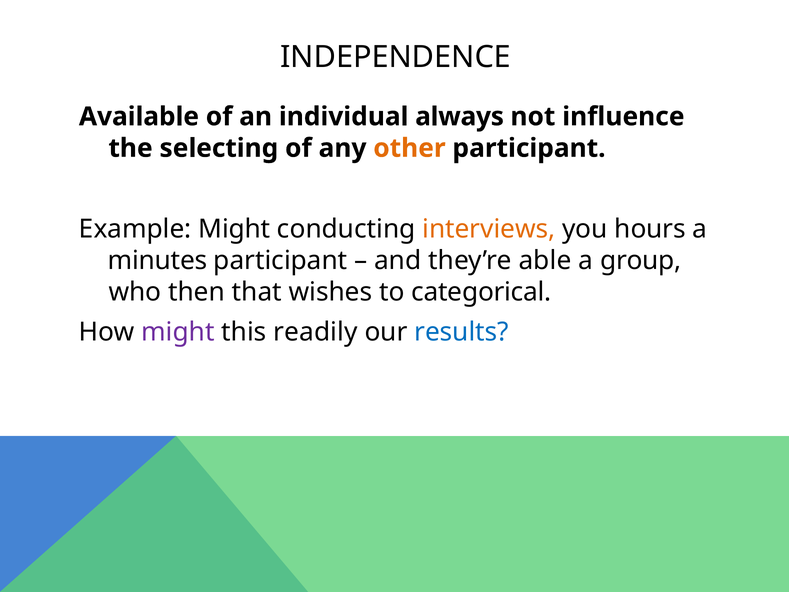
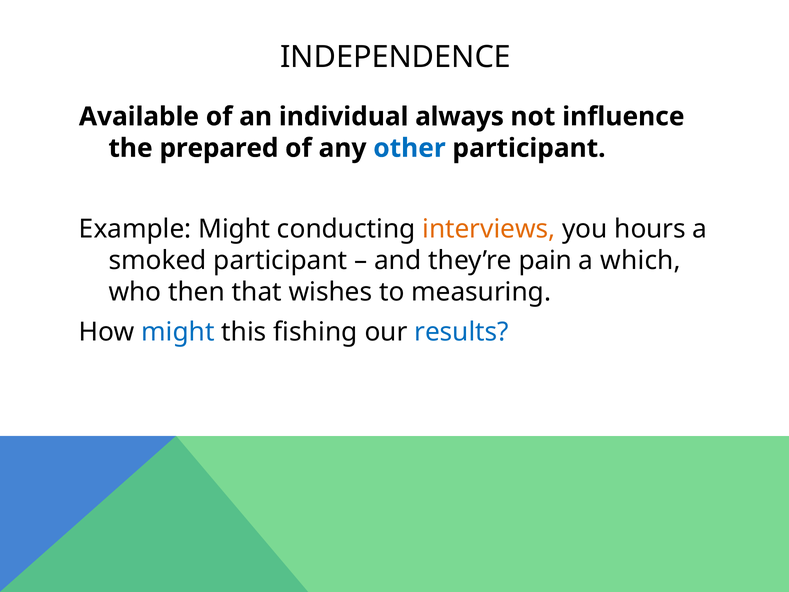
selecting: selecting -> prepared
other colour: orange -> blue
minutes: minutes -> smoked
able: able -> pain
group: group -> which
categorical: categorical -> measuring
might at (178, 332) colour: purple -> blue
readily: readily -> fishing
